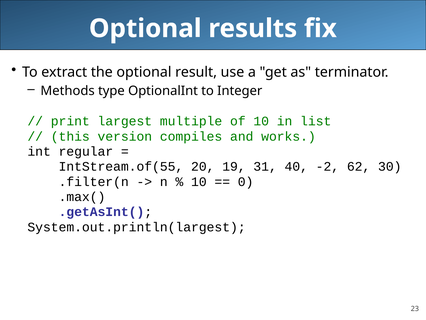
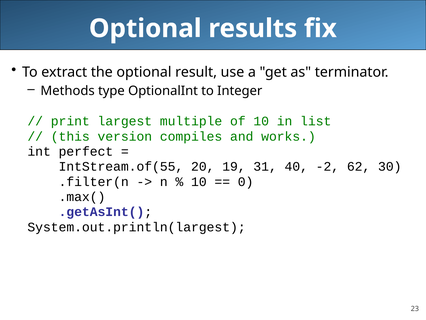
regular: regular -> perfect
